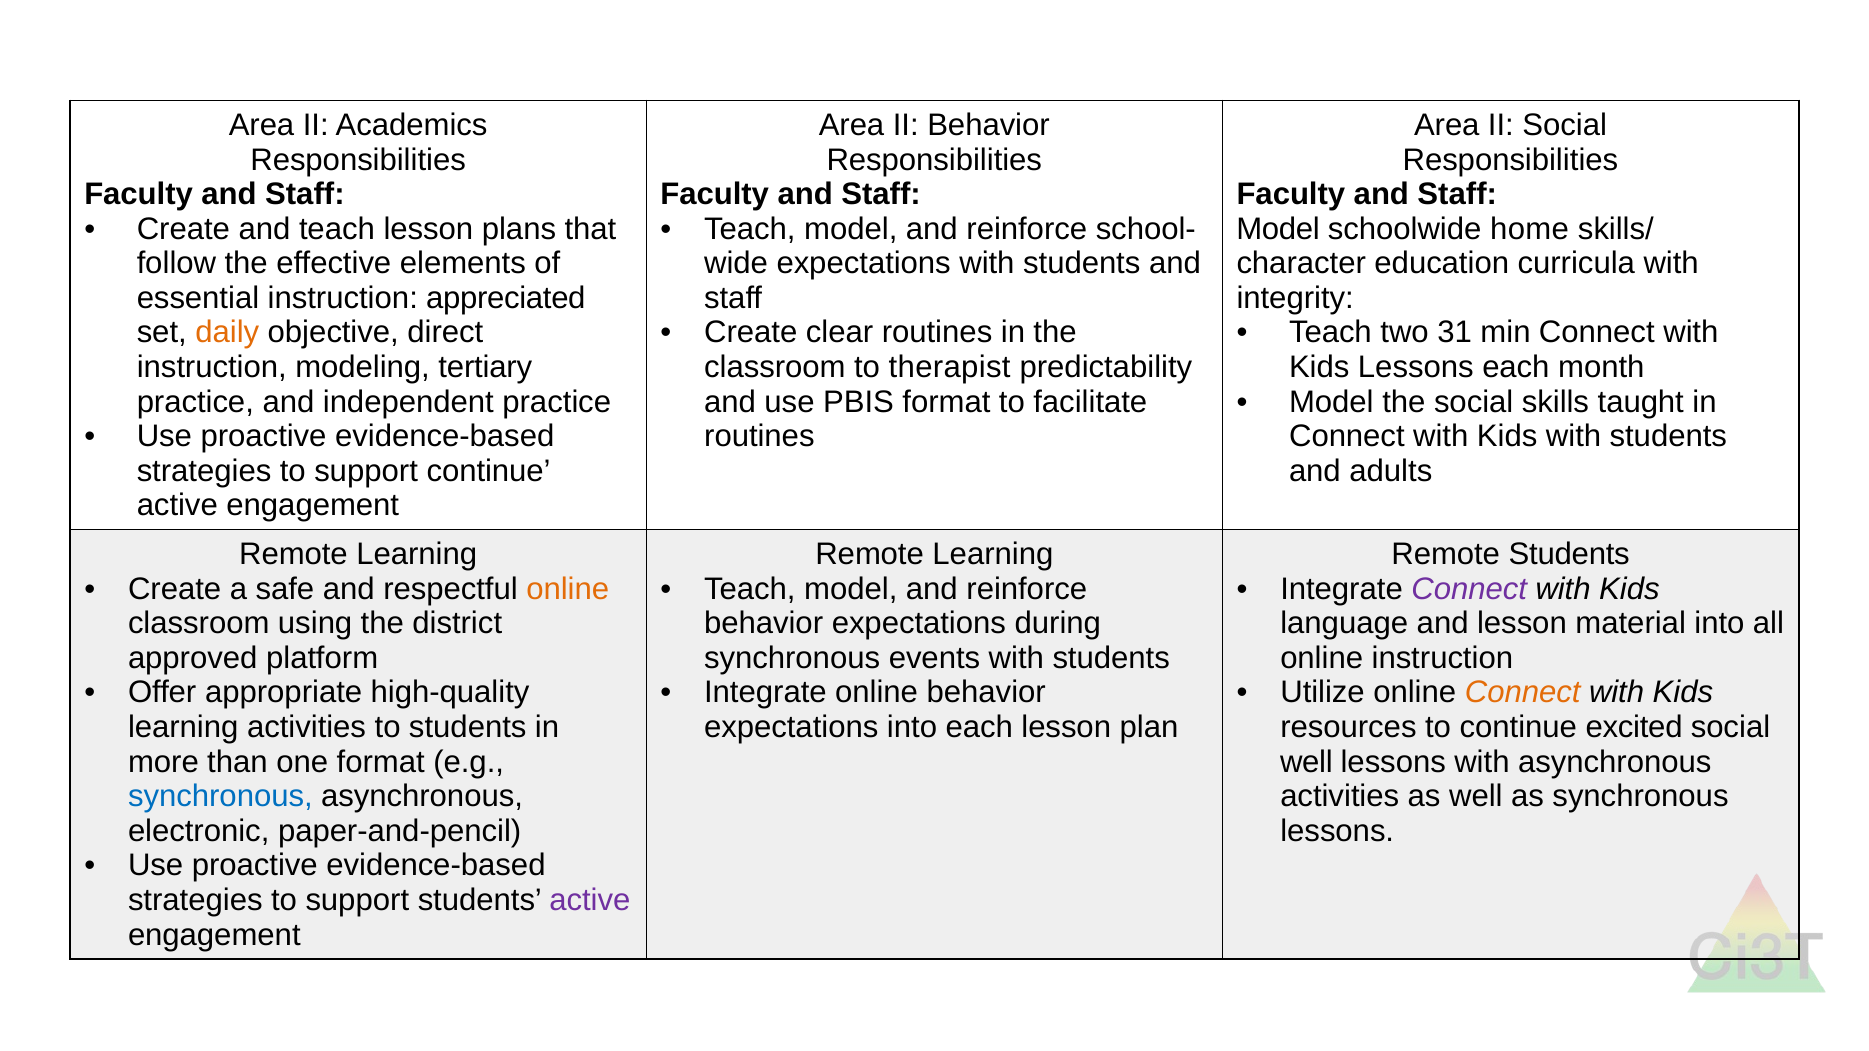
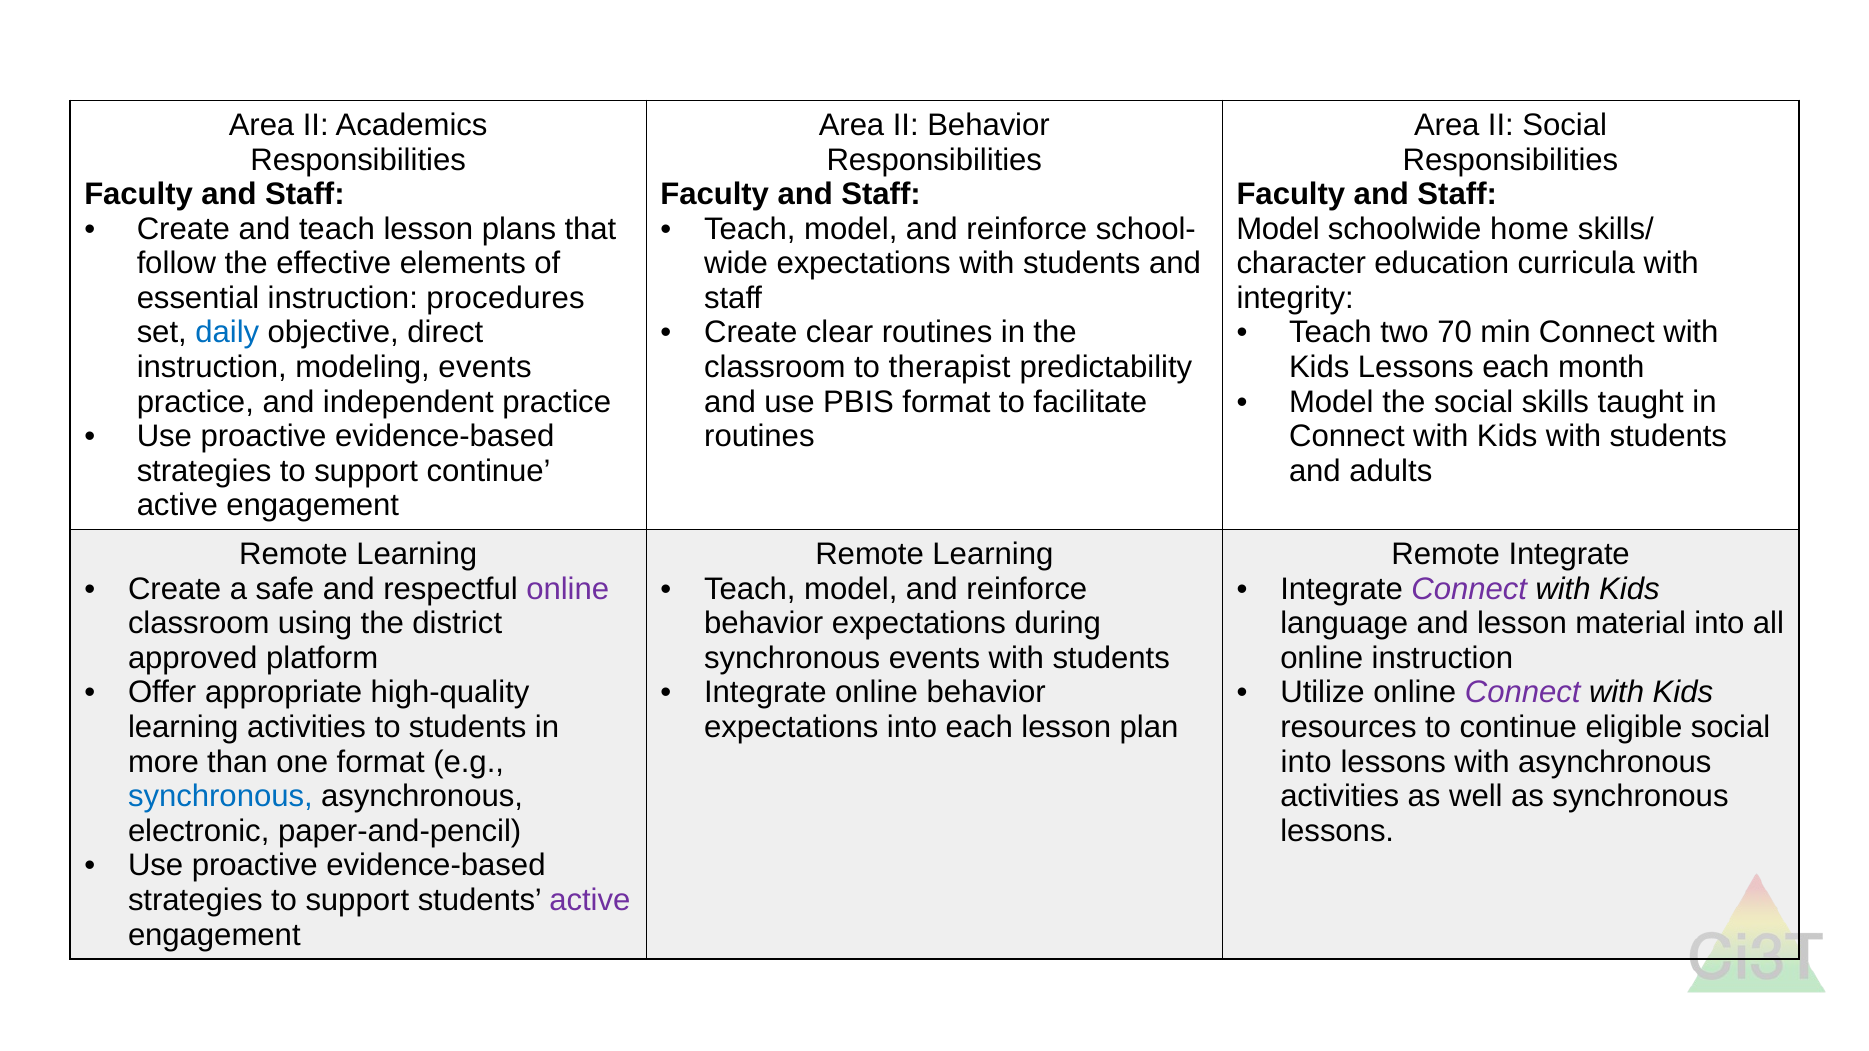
appreciated: appreciated -> procedures
daily colour: orange -> blue
31: 31 -> 70
modeling tertiary: tertiary -> events
Remote Students: Students -> Integrate
online at (568, 589) colour: orange -> purple
Connect at (1523, 693) colour: orange -> purple
excited: excited -> eligible
well at (1306, 762): well -> into
